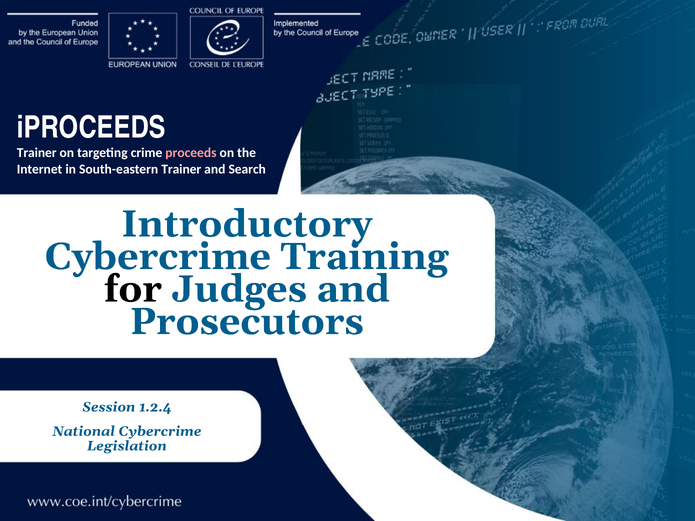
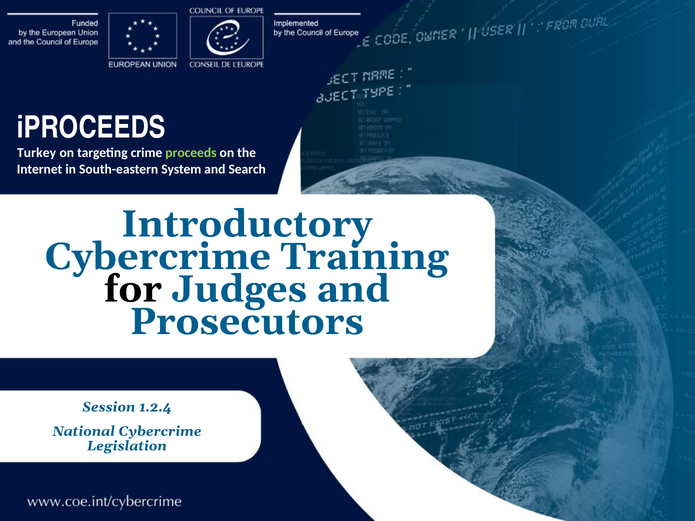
Trainer at (37, 153): Trainer -> Turkey
proceeds colour: pink -> light green
South-eastern Trainer: Trainer -> System
